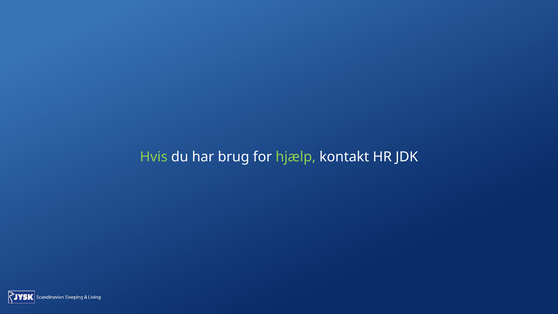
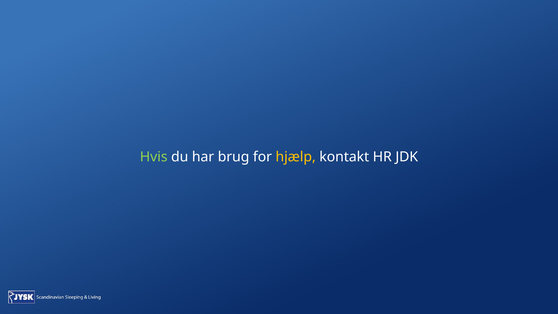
hjælp colour: light green -> yellow
